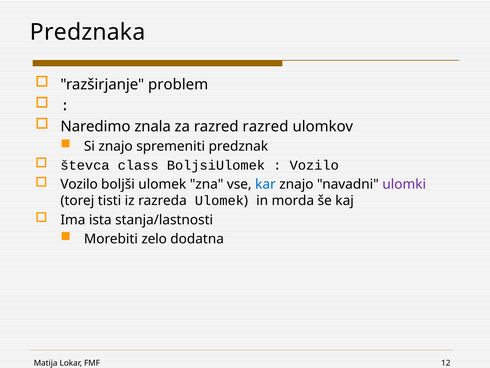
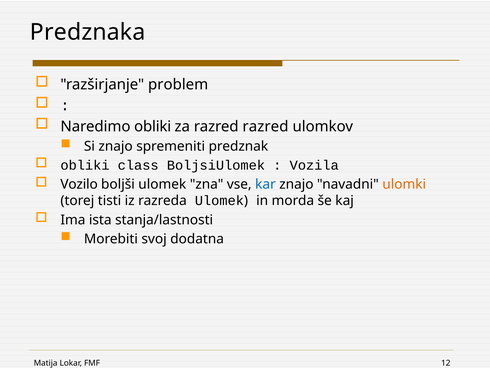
Naredimo znala: znala -> obliki
števca at (85, 165): števca -> obliki
Vozilo at (314, 165): Vozilo -> Vozila
ulomki colour: purple -> orange
zelo: zelo -> svoj
